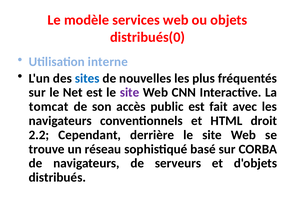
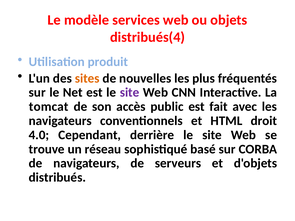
distribués(0: distribués(0 -> distribués(4
interne: interne -> produit
sites colour: blue -> orange
2.2: 2.2 -> 4.0
